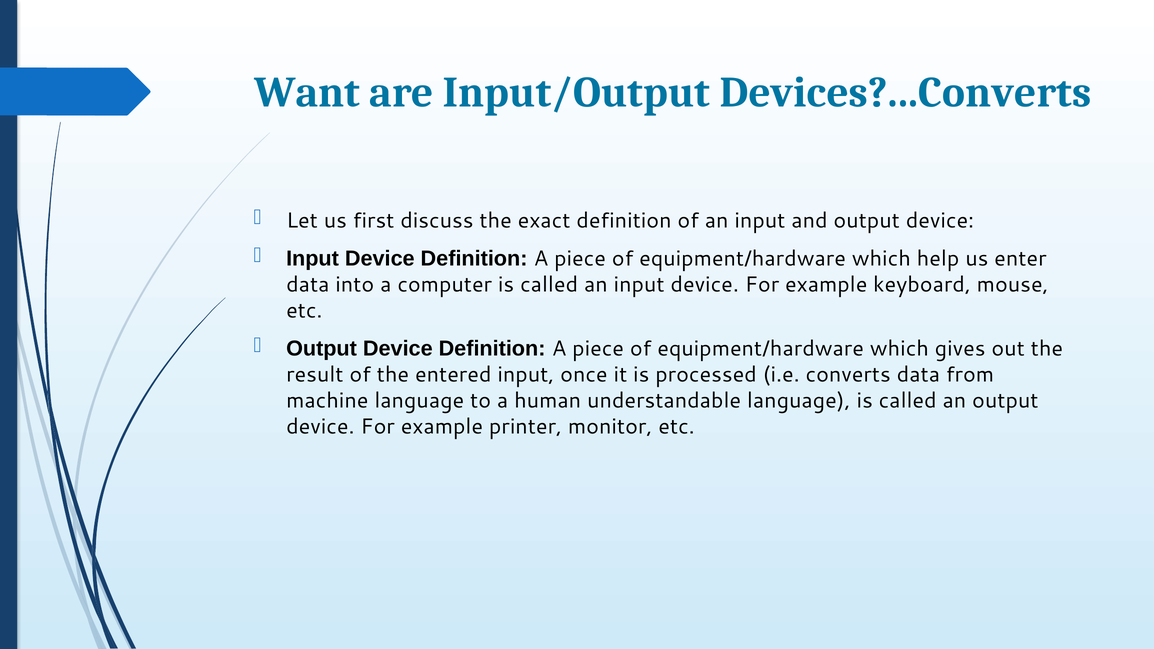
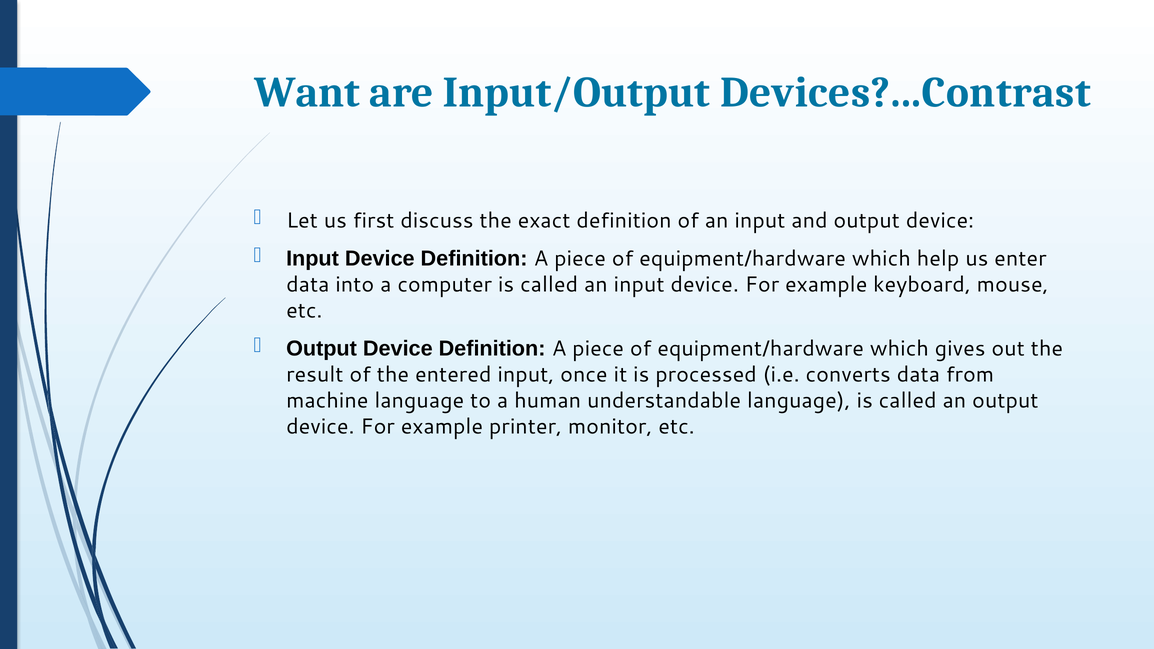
Devices?...Converts: Devices?...Converts -> Devices?...Contrast
